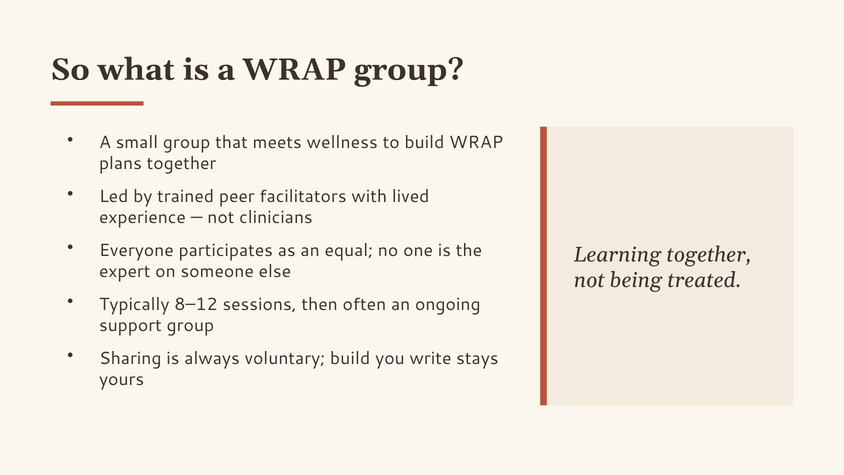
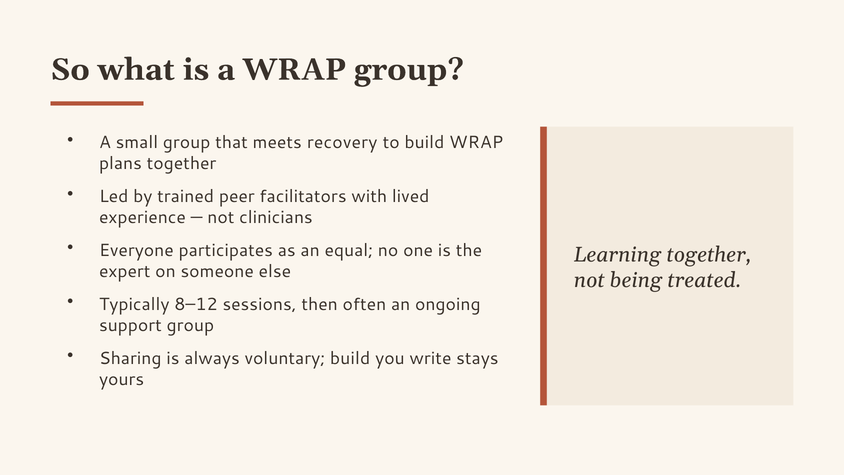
wellness: wellness -> recovery
